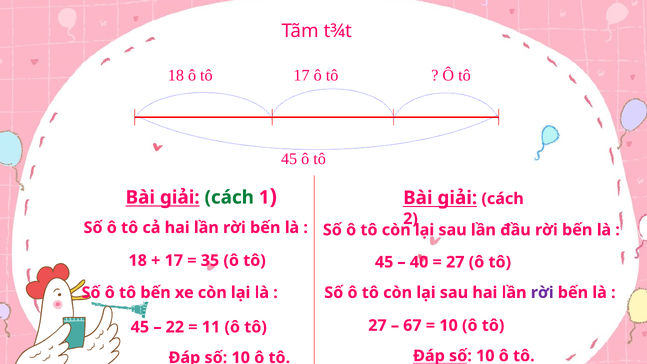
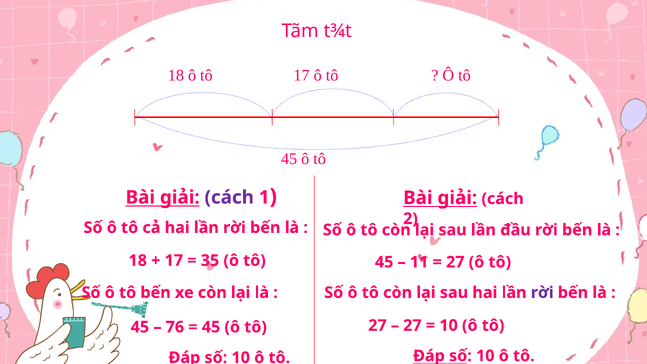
cách at (229, 197) colour: green -> purple
40: 40 -> 11
67 at (412, 325): 67 -> 27
22: 22 -> 76
11 at (211, 327): 11 -> 45
